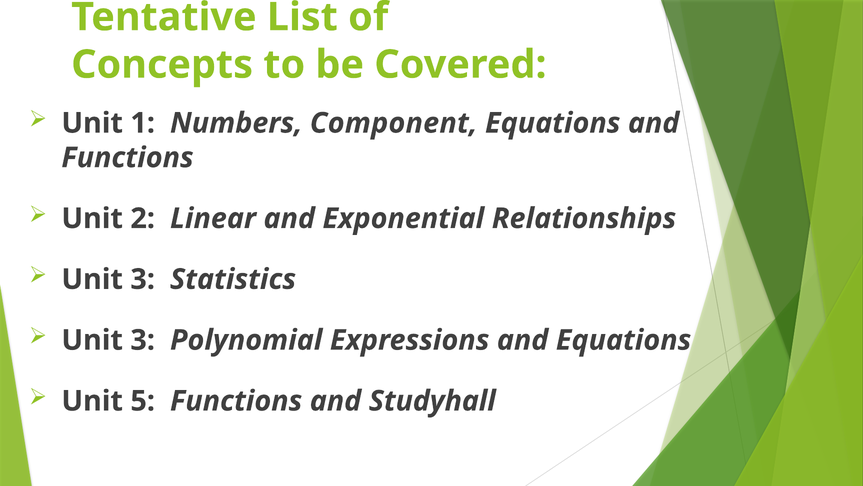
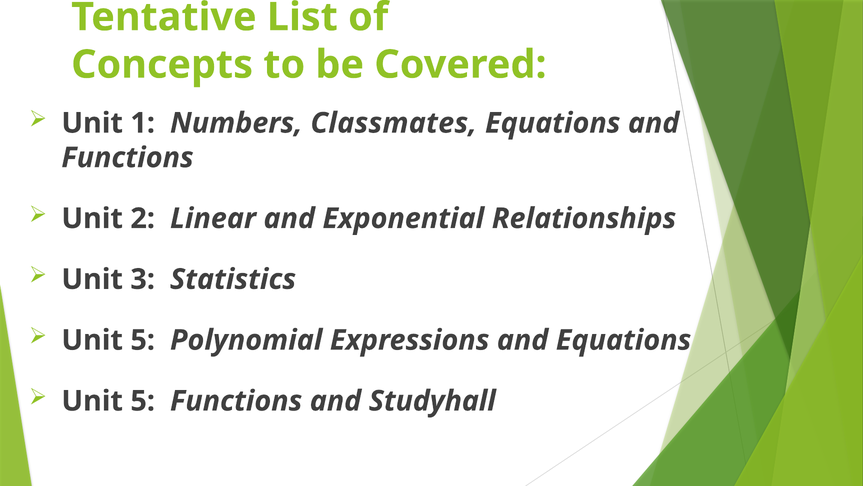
Component: Component -> Classmates
3 at (143, 340): 3 -> 5
